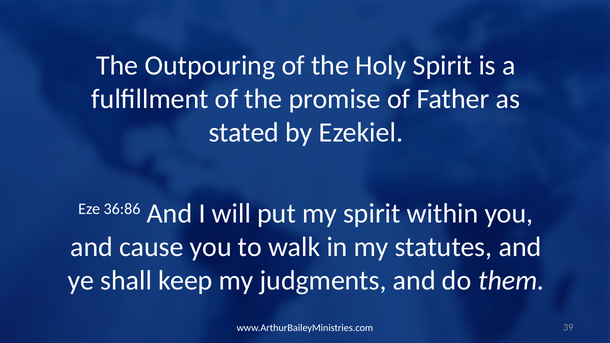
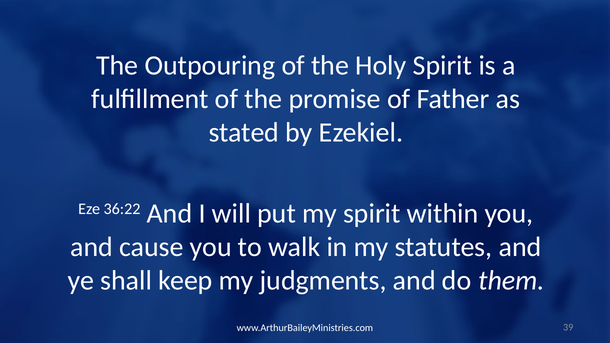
36:86: 36:86 -> 36:22
